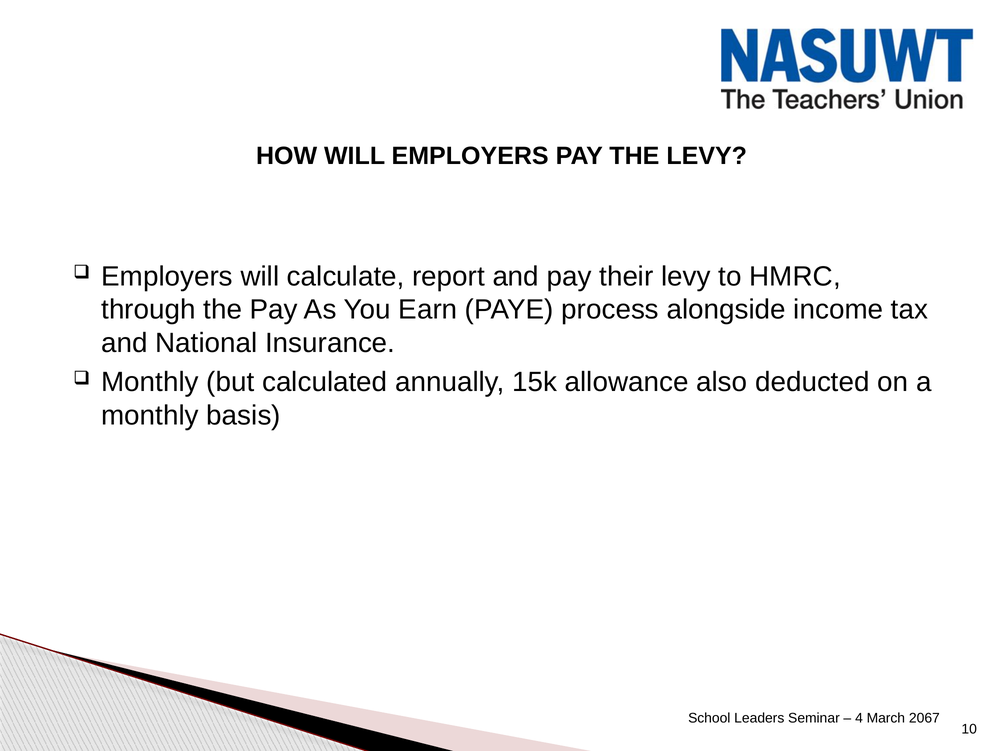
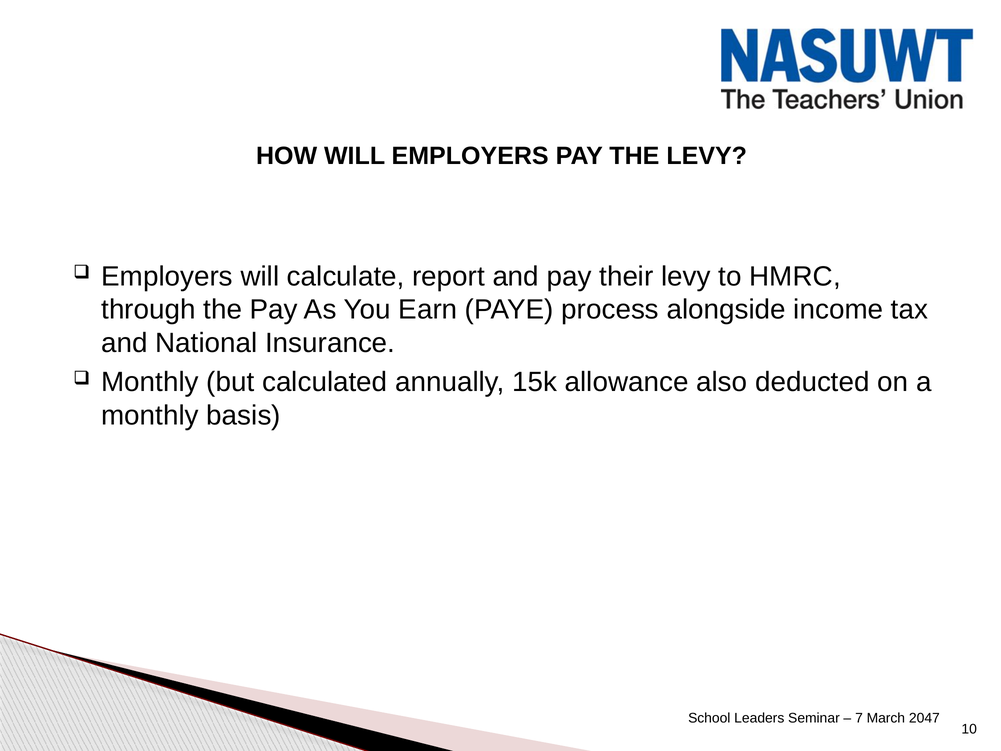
4: 4 -> 7
2067: 2067 -> 2047
